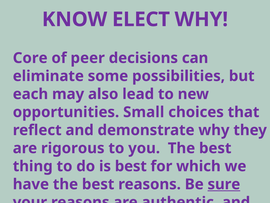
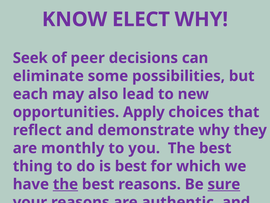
Core: Core -> Seek
Small: Small -> Apply
rigorous: rigorous -> monthly
the at (65, 184) underline: none -> present
